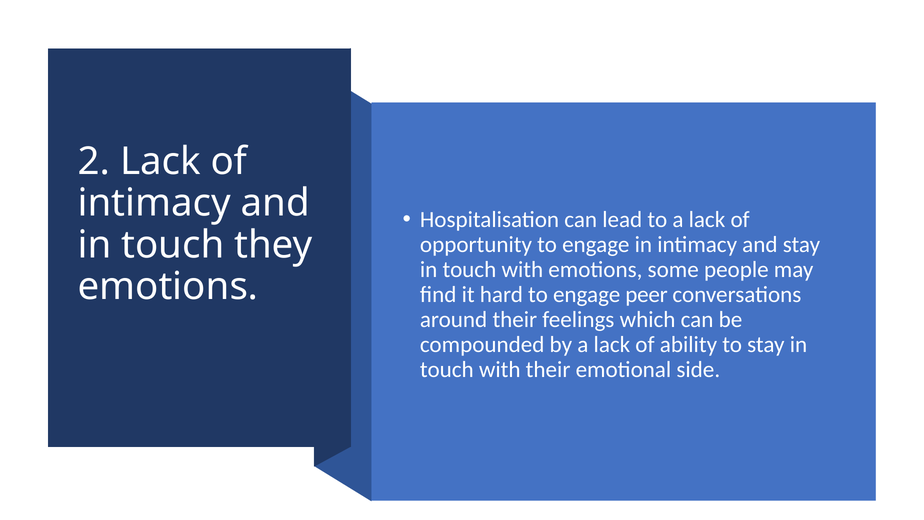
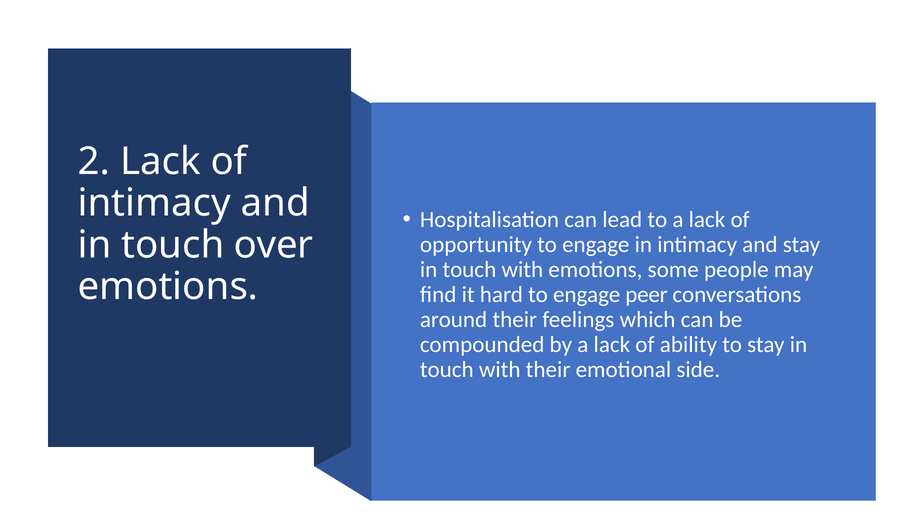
they: they -> over
